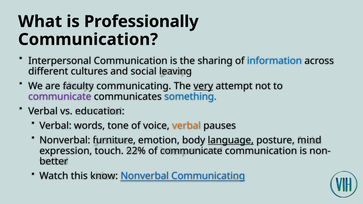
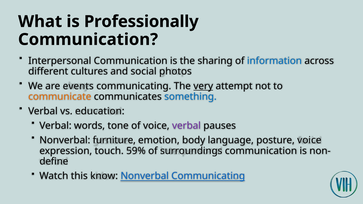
leaving: leaving -> photos
faculty: faculty -> events
communicate at (60, 97) colour: purple -> orange
verbal at (186, 126) colour: orange -> purple
language underline: present -> none
posture mind: mind -> voice
22%: 22% -> 59%
of communicate: communicate -> surroundings
better: better -> define
